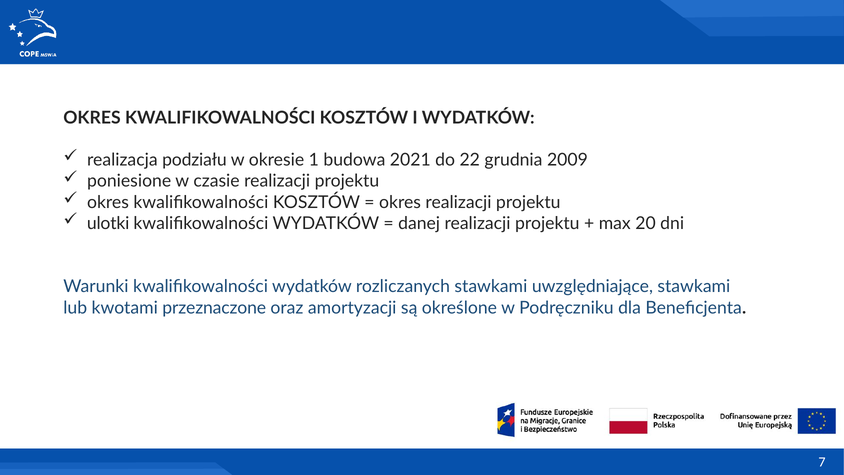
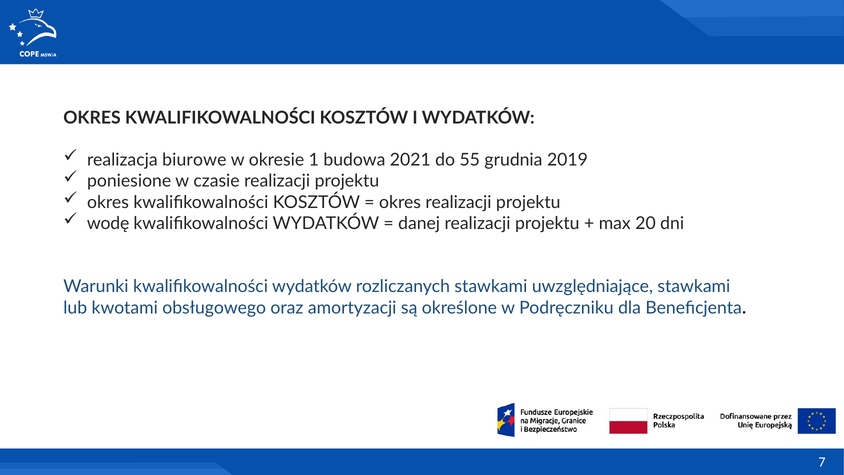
podziału: podziału -> biurowe
22: 22 -> 55
2009: 2009 -> 2019
ulotki: ulotki -> wodę
przeznaczone: przeznaczone -> obsługowego
